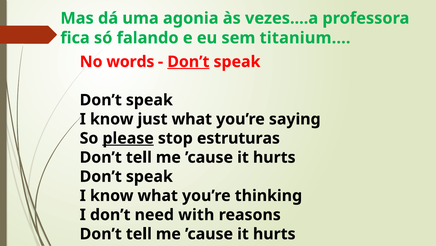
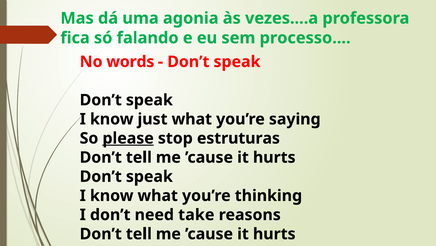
titanium: titanium -> processo
Don’t at (188, 62) underline: present -> none
with: with -> take
